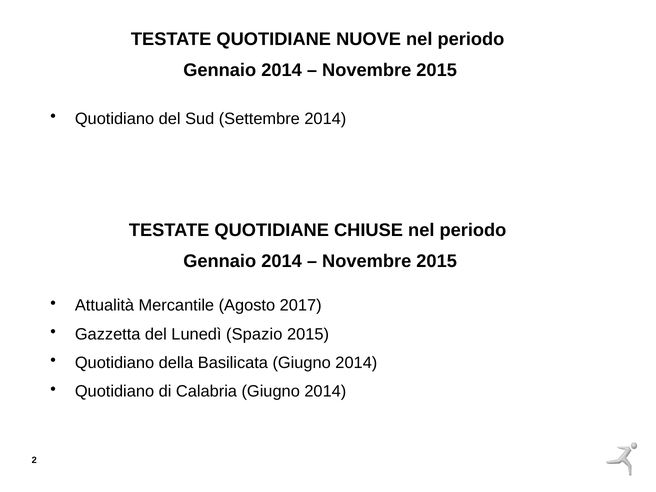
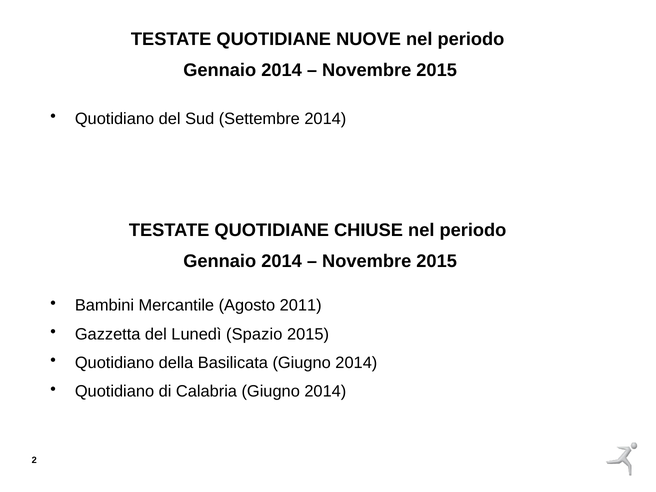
Attualità: Attualità -> Bambini
2017: 2017 -> 2011
